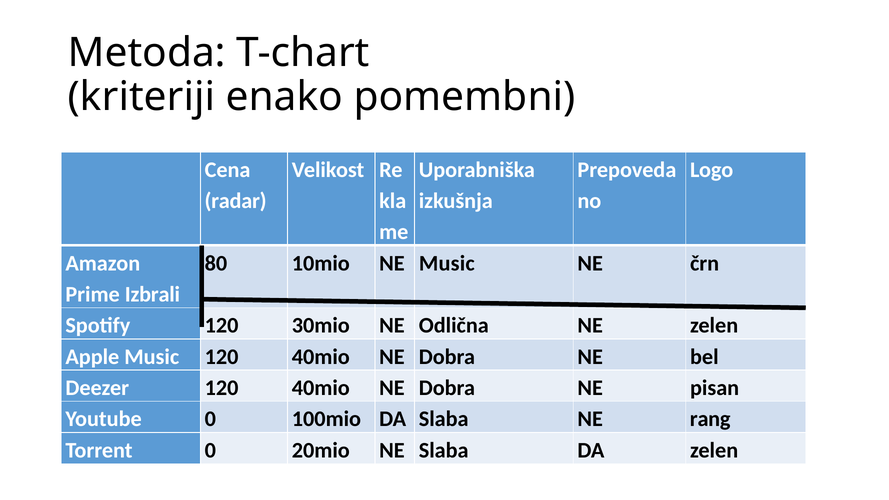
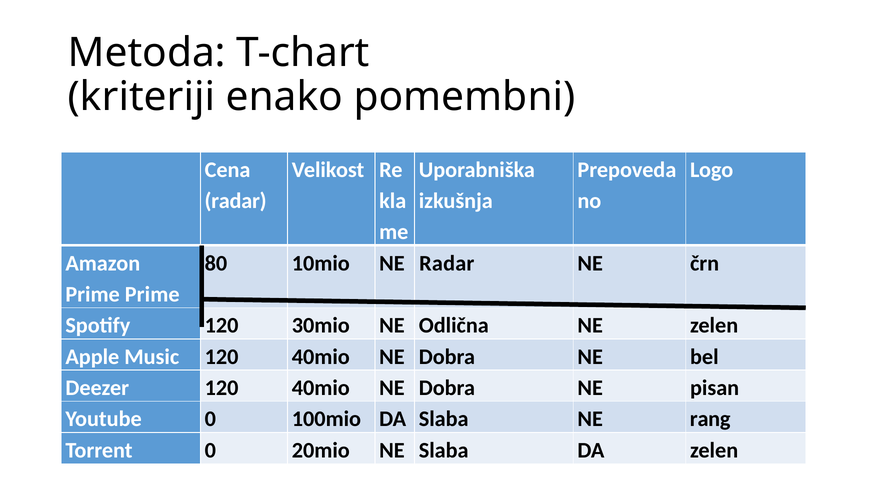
NE Music: Music -> Radar
Prime Izbrali: Izbrali -> Prime
